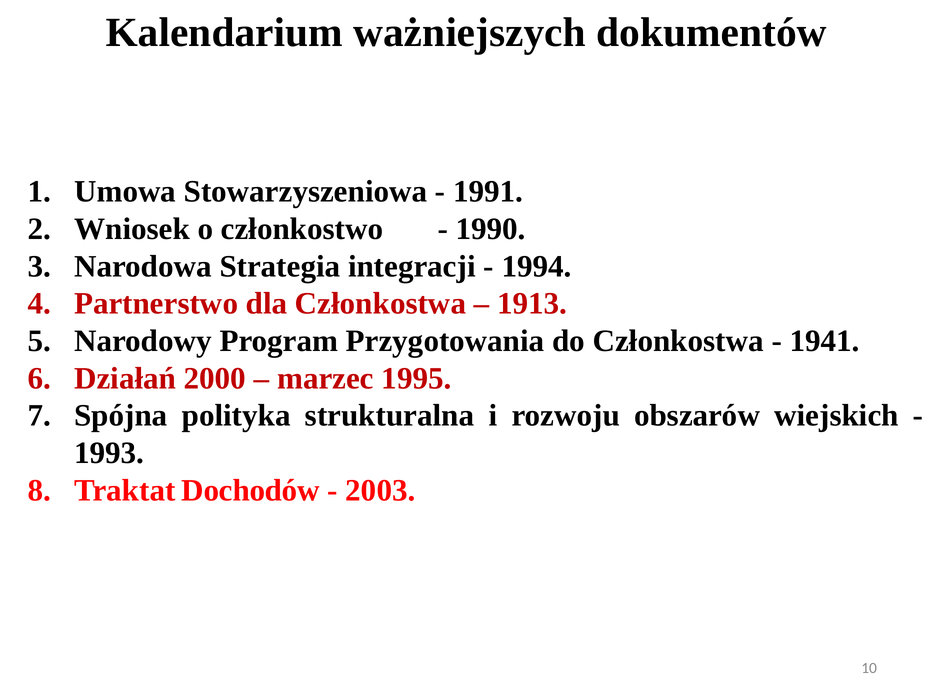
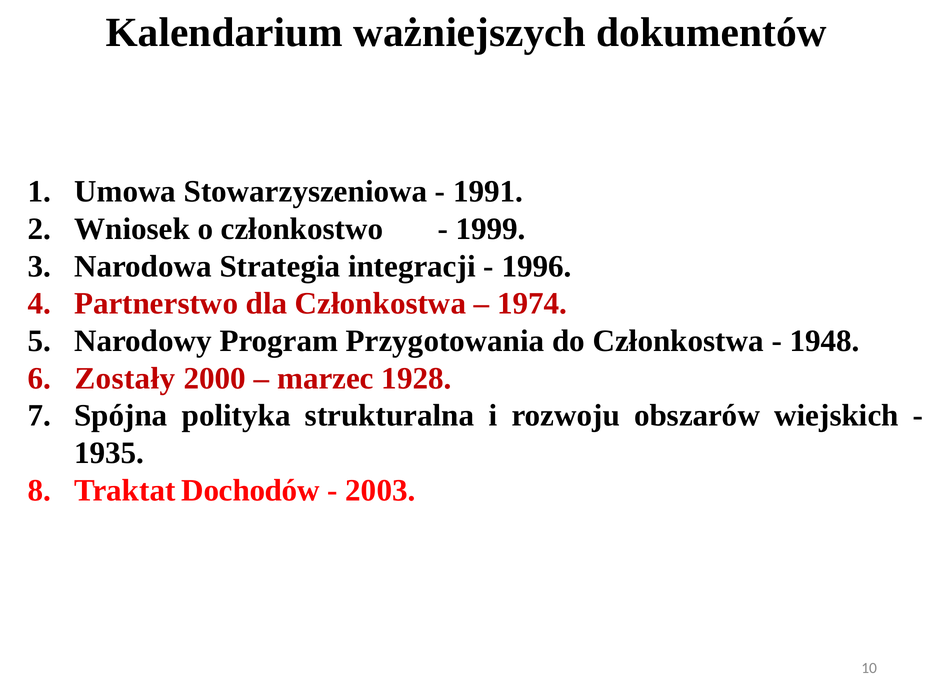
1990: 1990 -> 1999
1994: 1994 -> 1996
1913: 1913 -> 1974
1941: 1941 -> 1948
Działań: Działań -> Zostały
1995: 1995 -> 1928
1993: 1993 -> 1935
